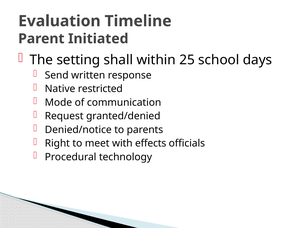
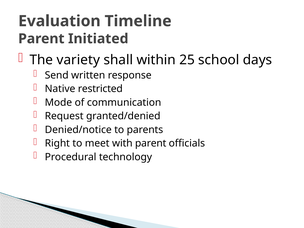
setting: setting -> variety
with effects: effects -> parent
